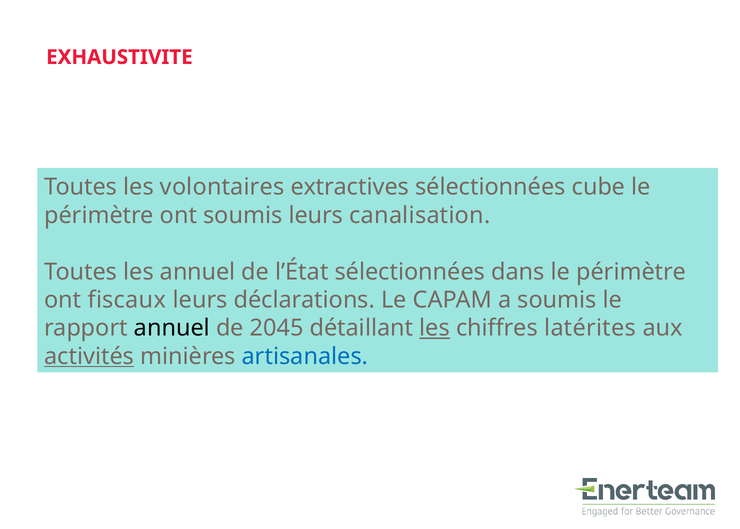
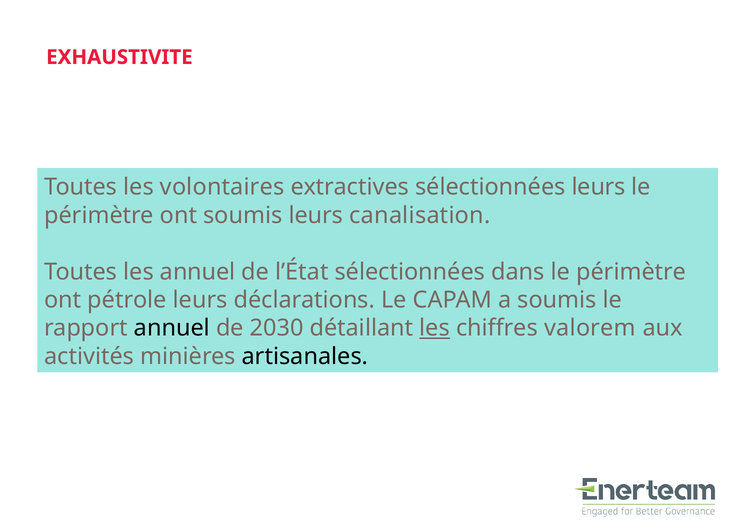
sélectionnées cube: cube -> leurs
fiscaux: fiscaux -> pétrole
2045: 2045 -> 2030
latérites: latérites -> valorem
activités underline: present -> none
artisanales colour: blue -> black
